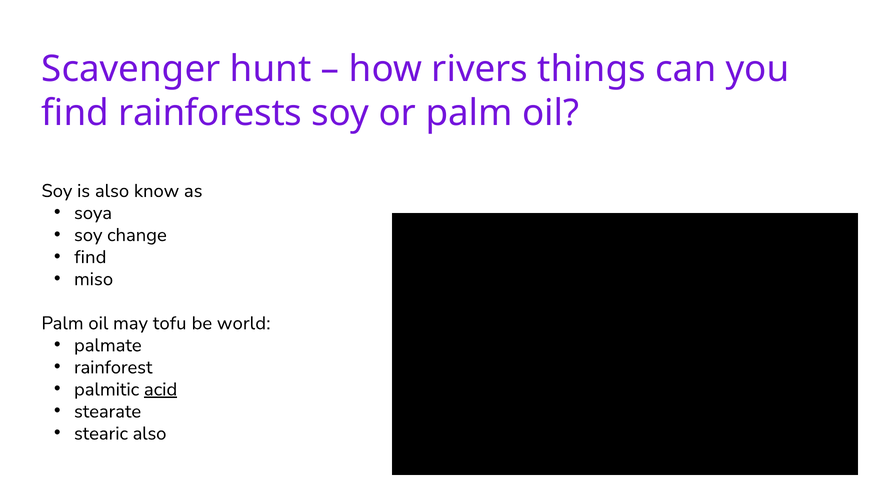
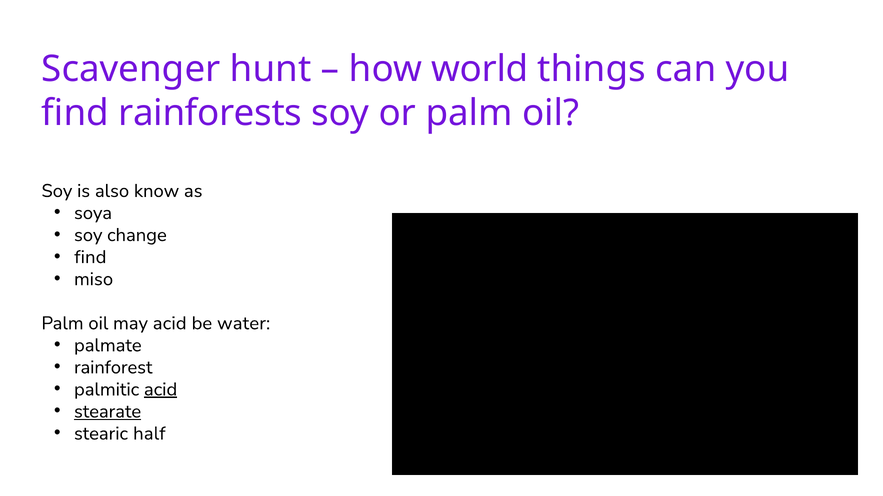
rivers: rivers -> world
may tofu: tofu -> acid
world: world -> water
stearate underline: none -> present
stearic also: also -> half
